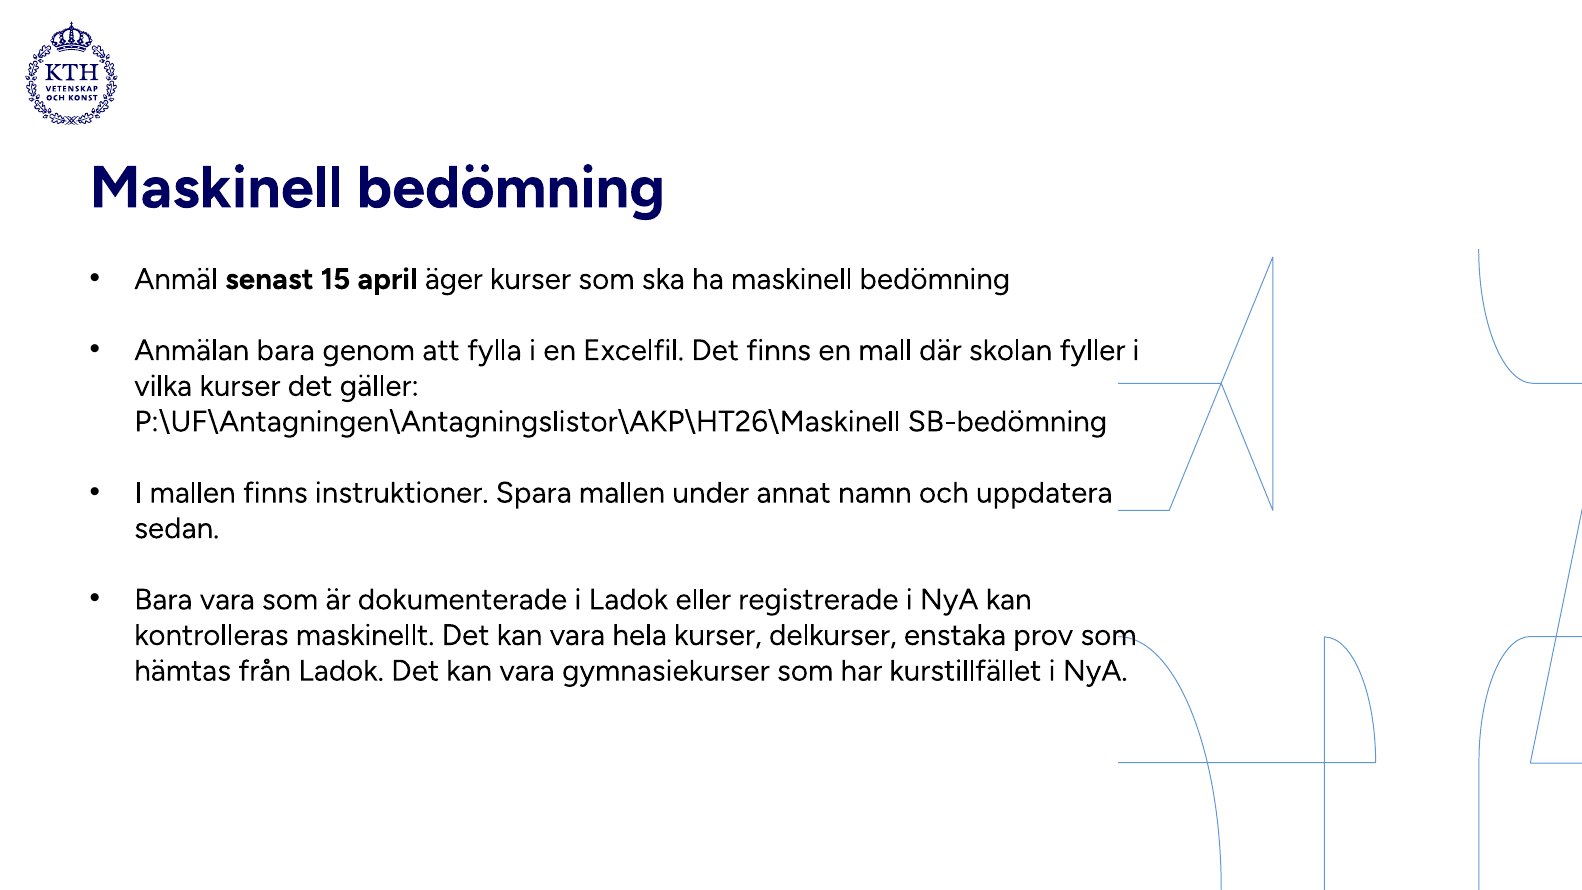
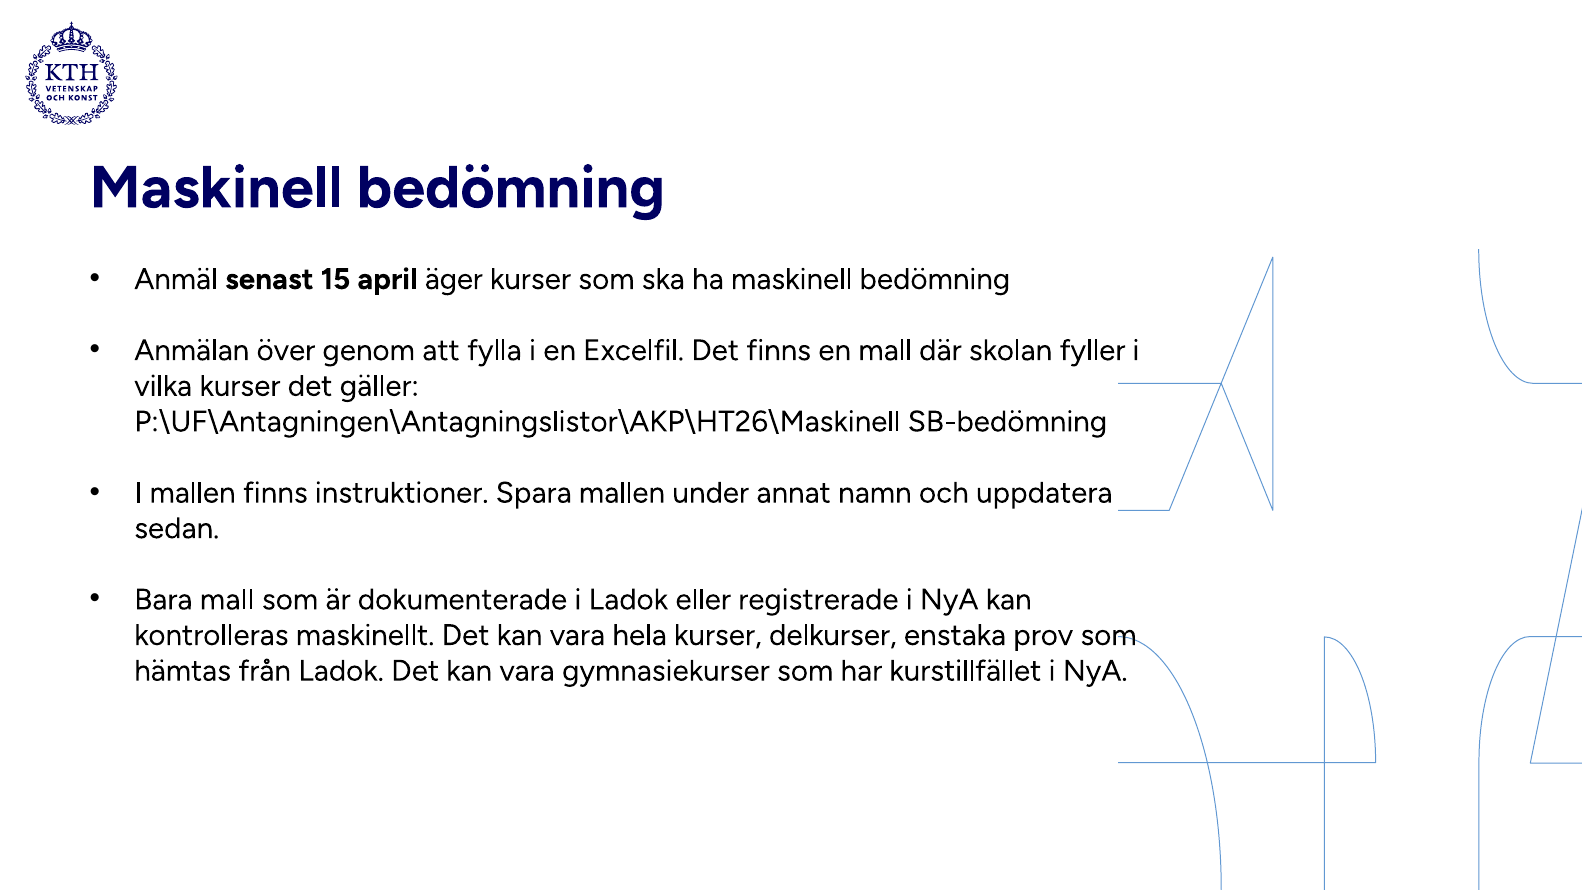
Anmälan bara: bara -> över
Bara vara: vara -> mall
